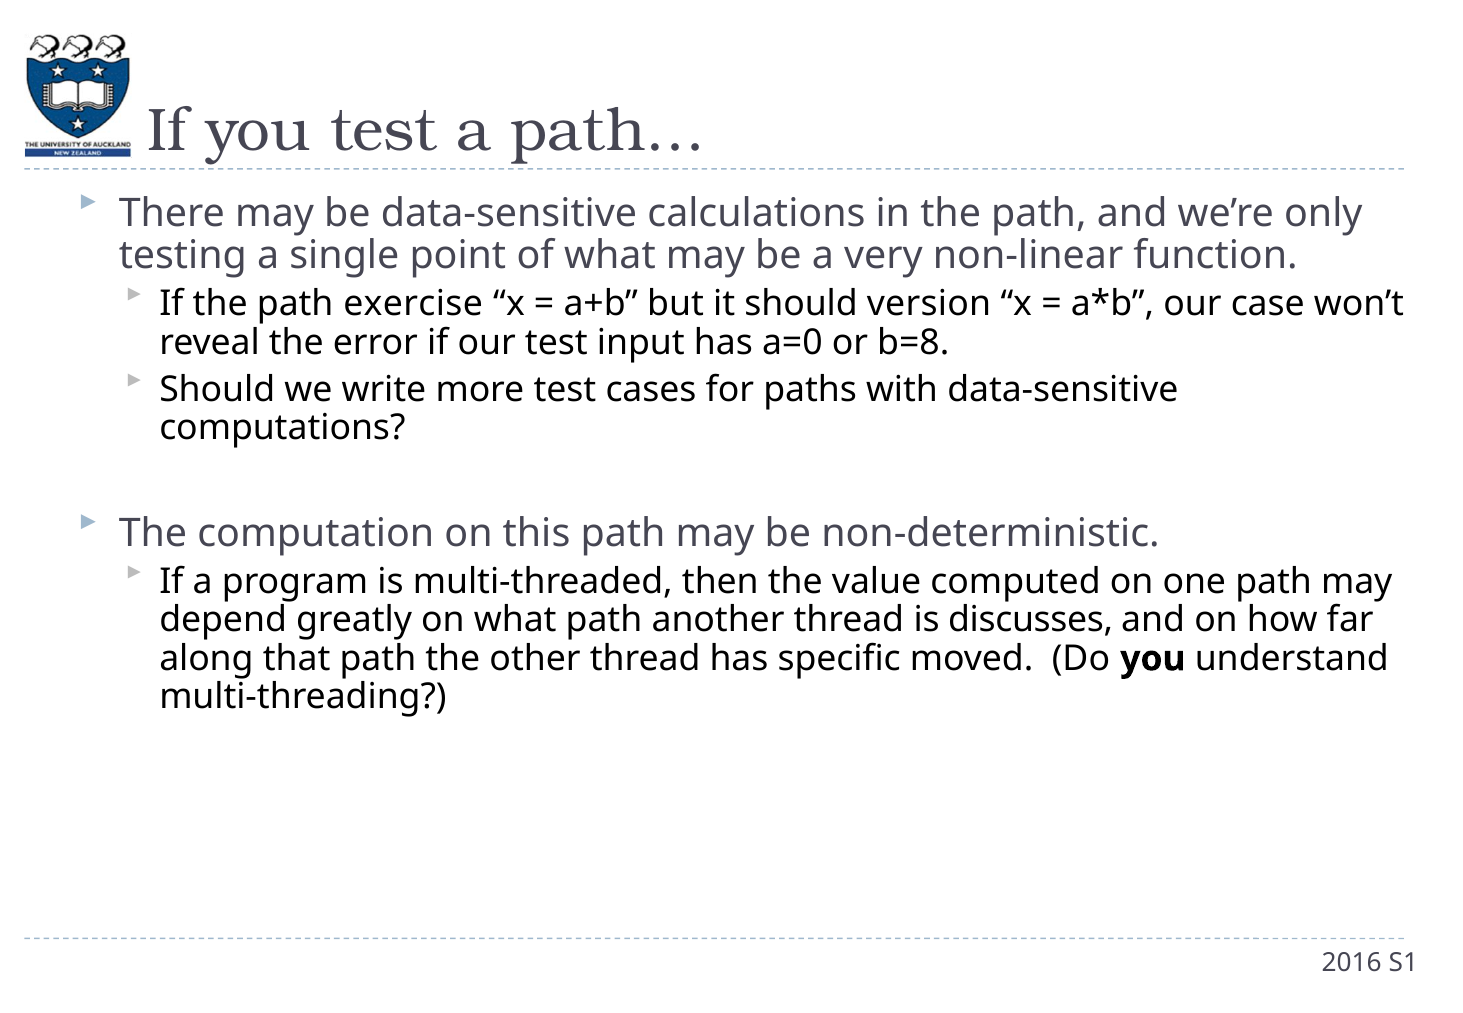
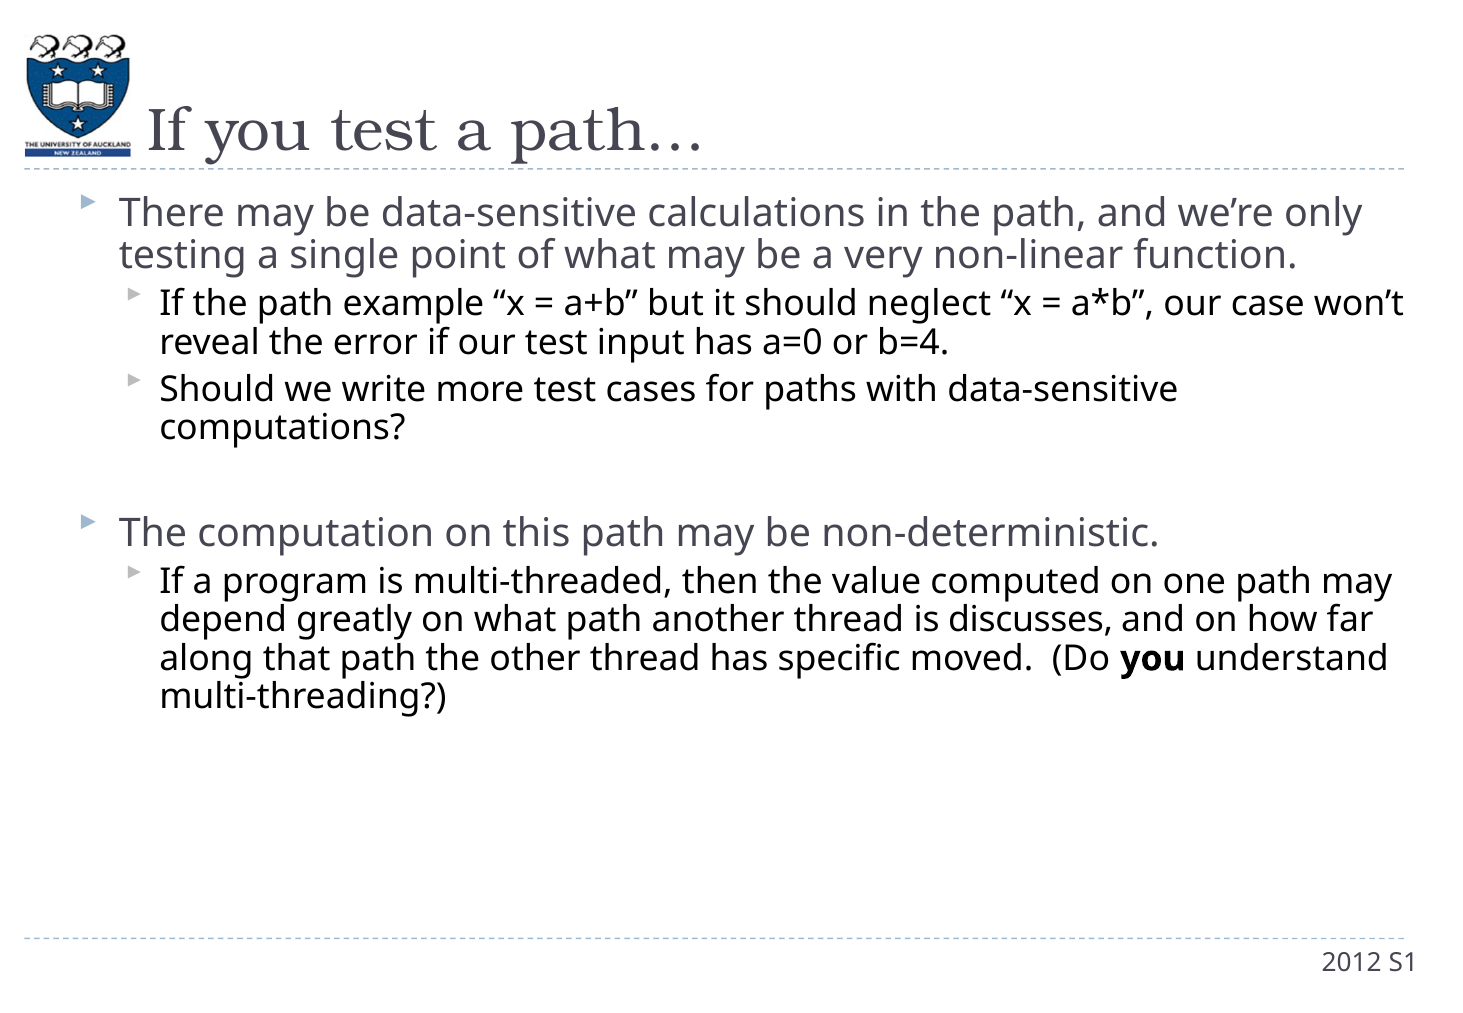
exercise: exercise -> example
version: version -> neglect
b=8: b=8 -> b=4
2016: 2016 -> 2012
